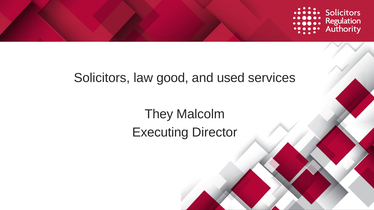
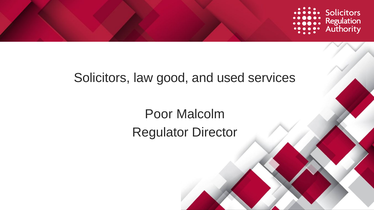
They: They -> Poor
Executing: Executing -> Regulator
